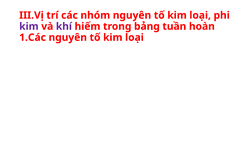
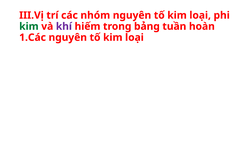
kim at (29, 26) colour: purple -> green
